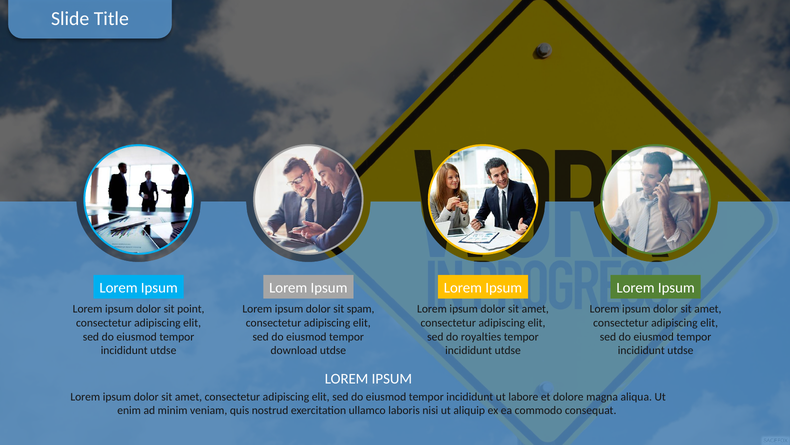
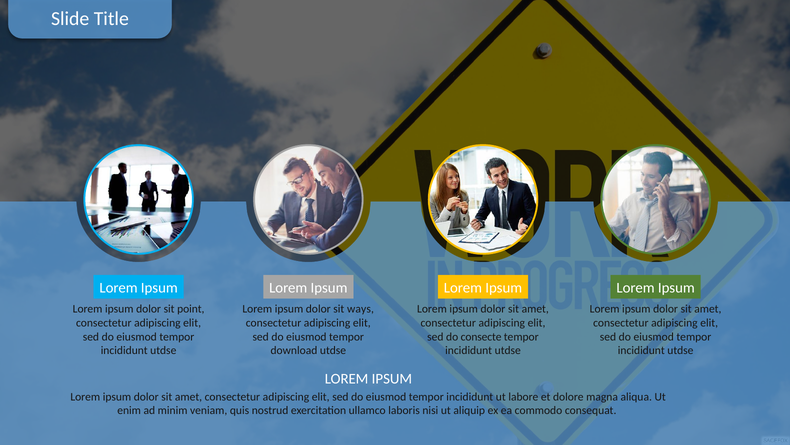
spam: spam -> ways
royalties: royalties -> consecte
